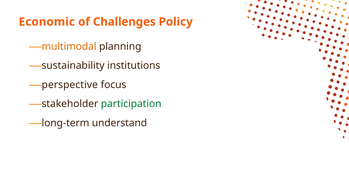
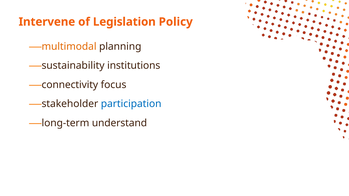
Economic: Economic -> Intervene
Challenges: Challenges -> Legislation
perspective: perspective -> connectivity
participation colour: green -> blue
